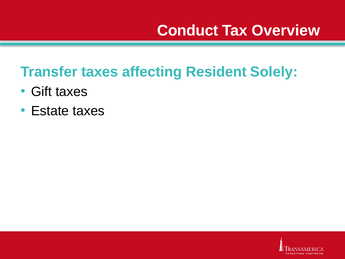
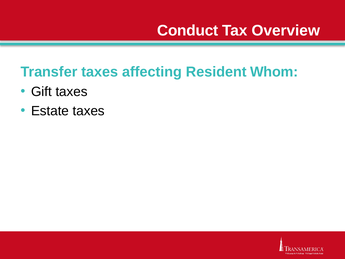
Solely: Solely -> Whom
